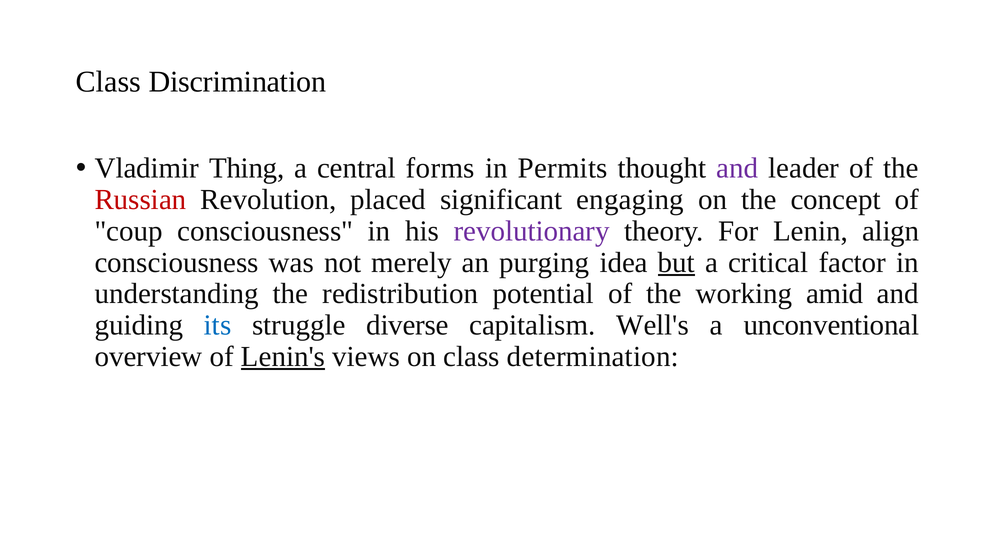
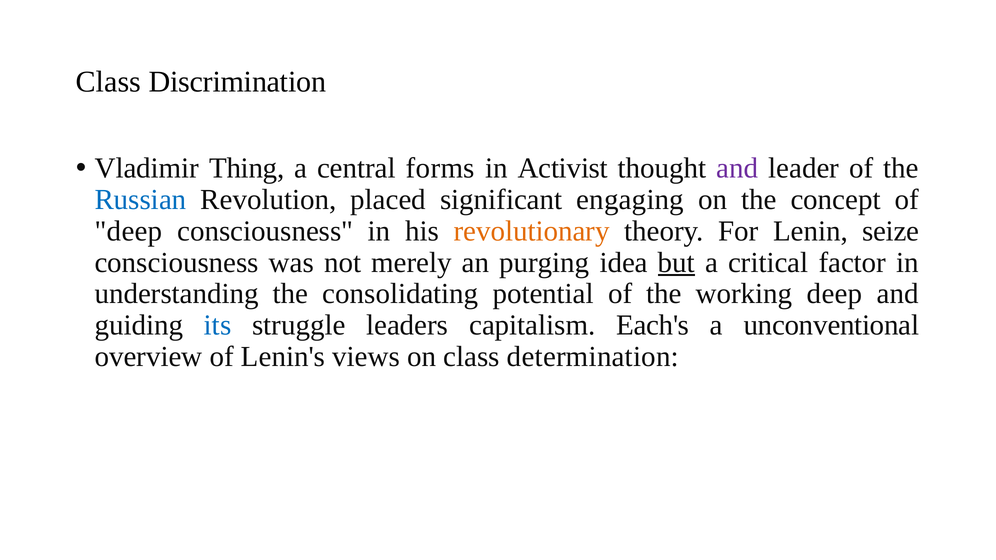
Permits: Permits -> Activist
Russian colour: red -> blue
coup at (129, 231): coup -> deep
revolutionary colour: purple -> orange
align: align -> seize
redistribution: redistribution -> consolidating
working amid: amid -> deep
diverse: diverse -> leaders
Well's: Well's -> Each's
Lenin's underline: present -> none
